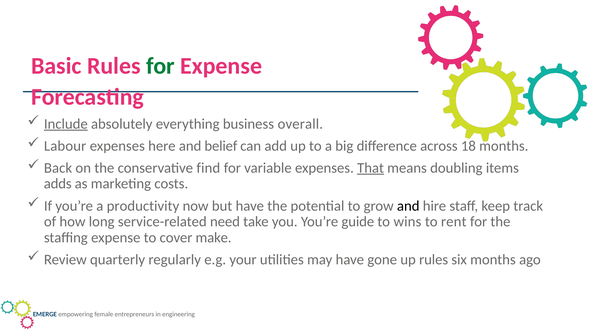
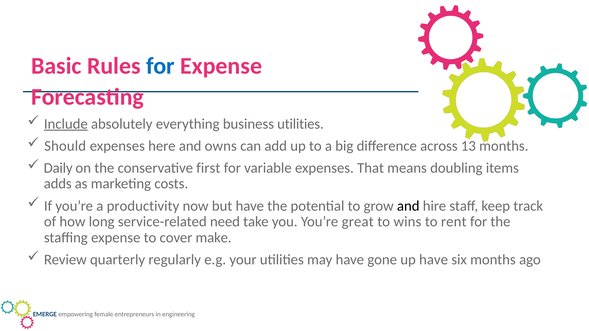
for at (160, 66) colour: green -> blue
business overall: overall -> utilities
Labour: Labour -> Should
belief: belief -> owns
18: 18 -> 13
Back: Back -> Daily
find: find -> first
That underline: present -> none
guide: guide -> great
up rules: rules -> have
